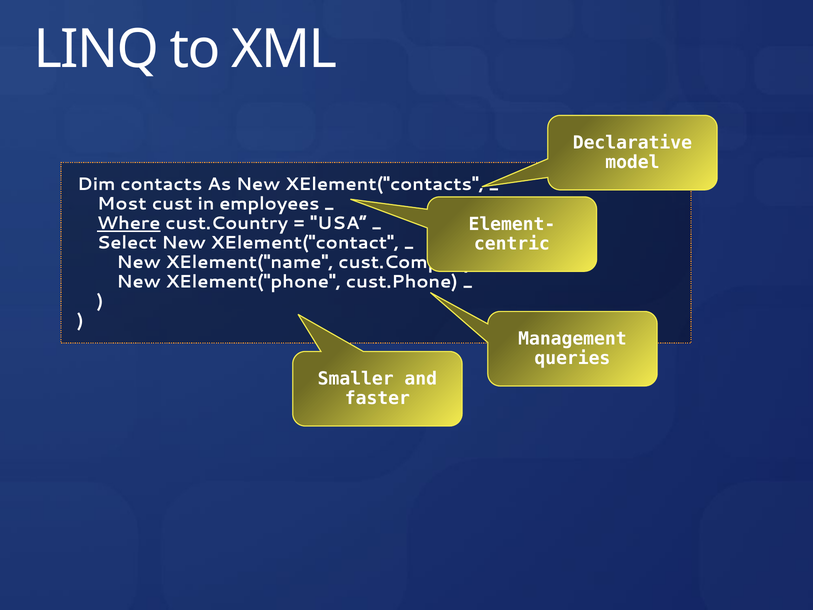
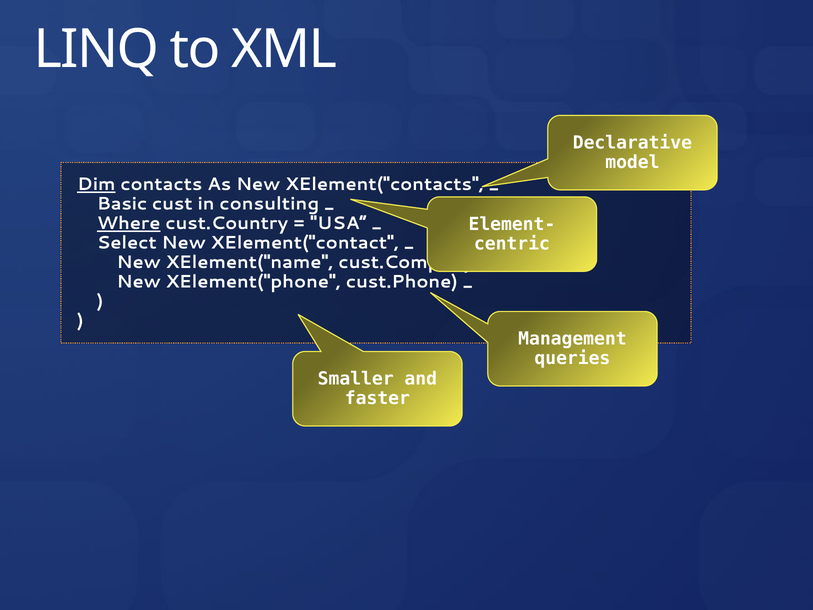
Dim underline: none -> present
Most: Most -> Basic
employees: employees -> consulting
